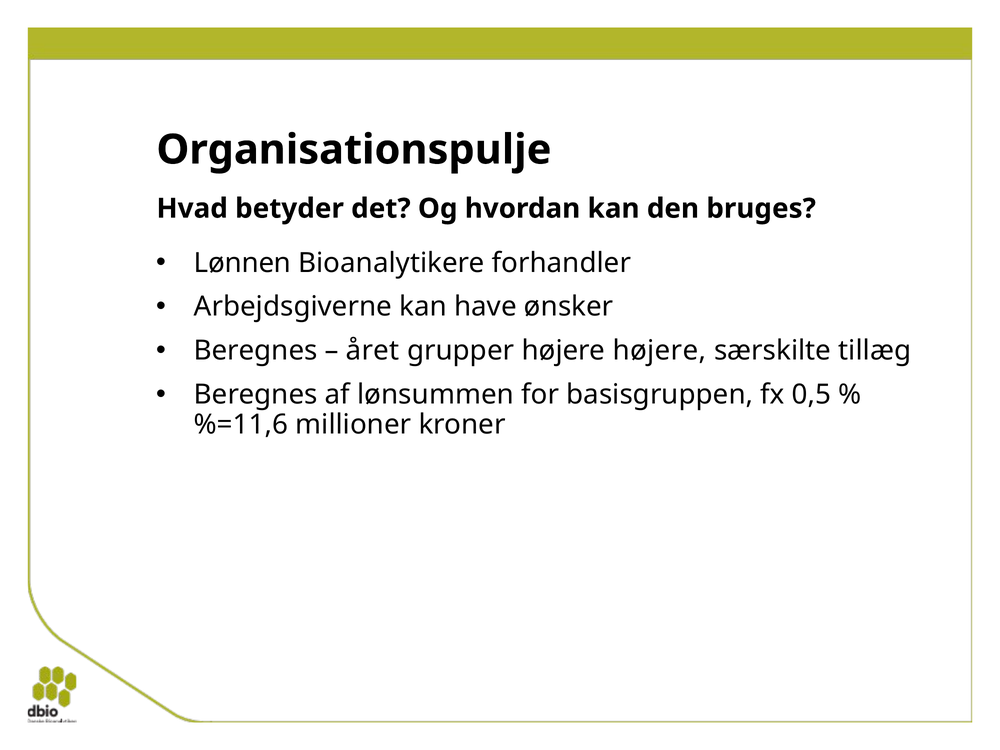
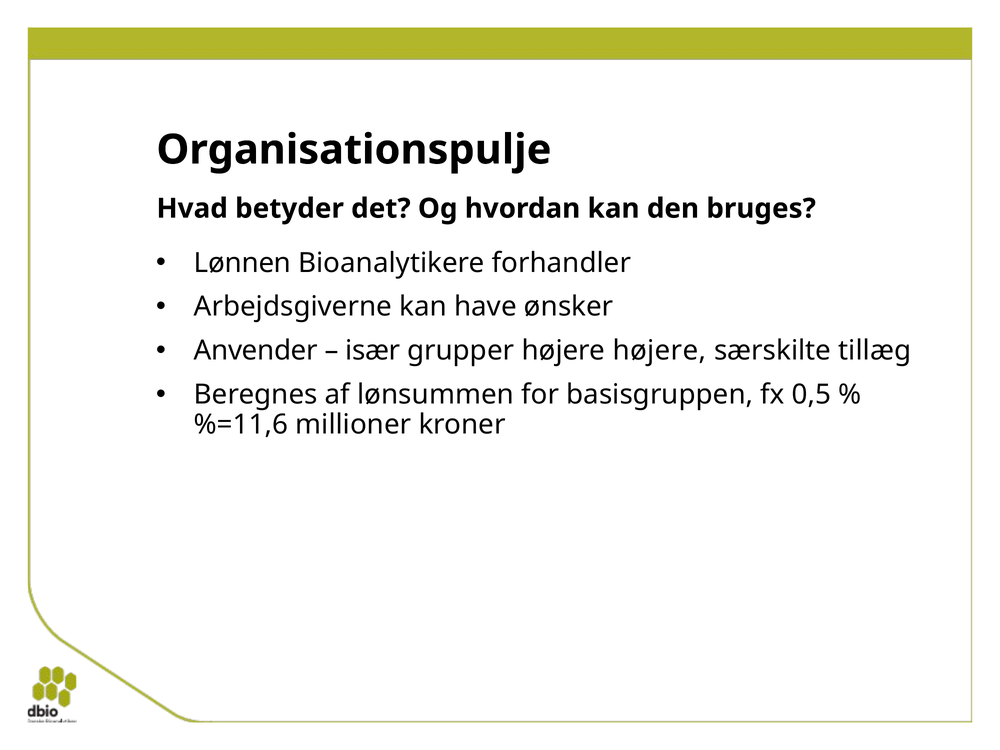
Beregnes at (256, 351): Beregnes -> Anvender
året: året -> især
